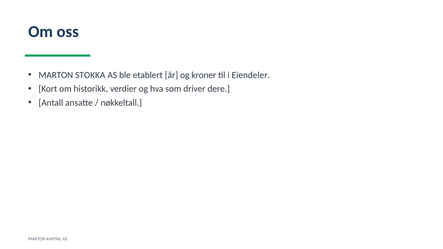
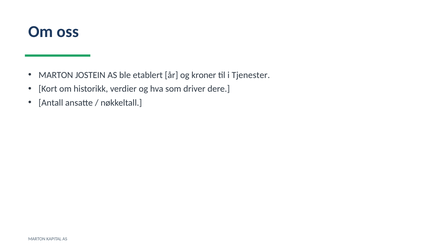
STOKKA: STOKKA -> JOSTEIN
Eiendeler: Eiendeler -> Tjenester
